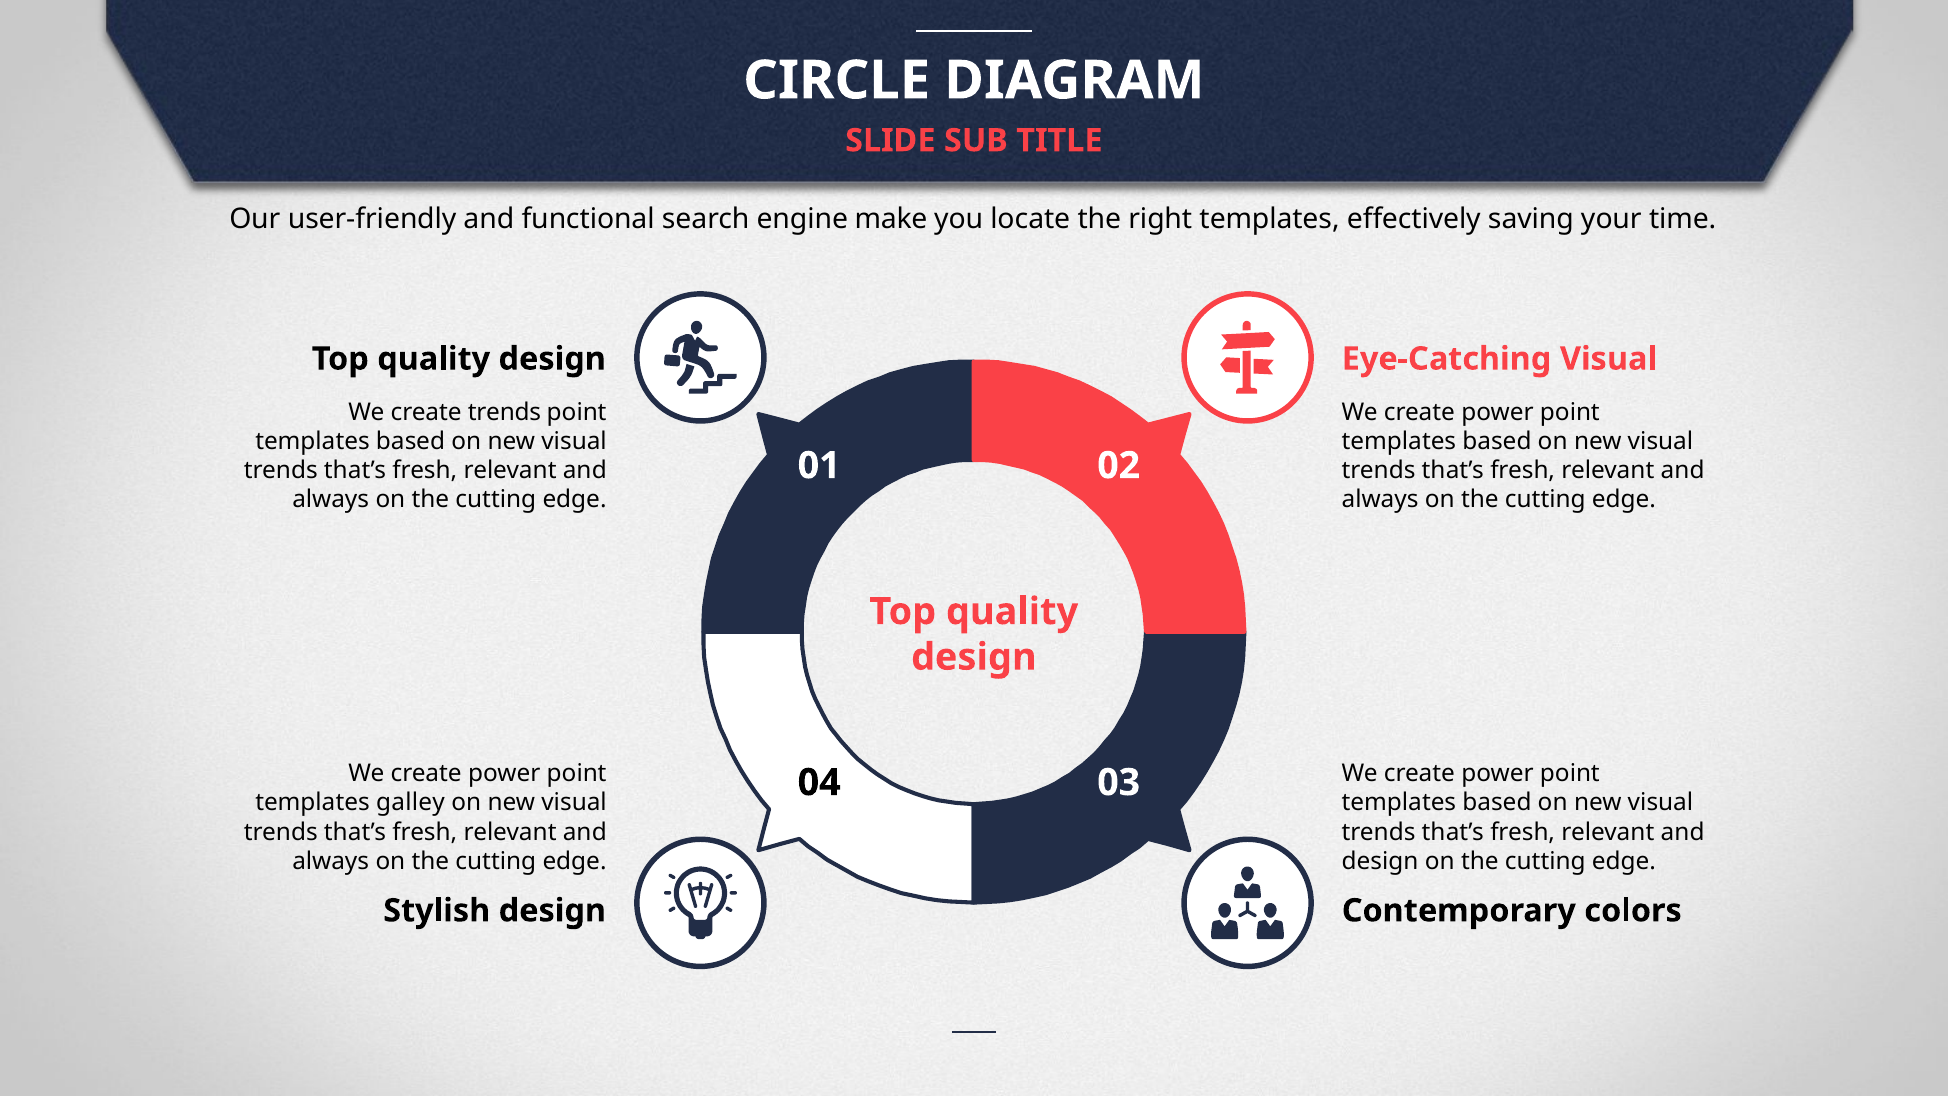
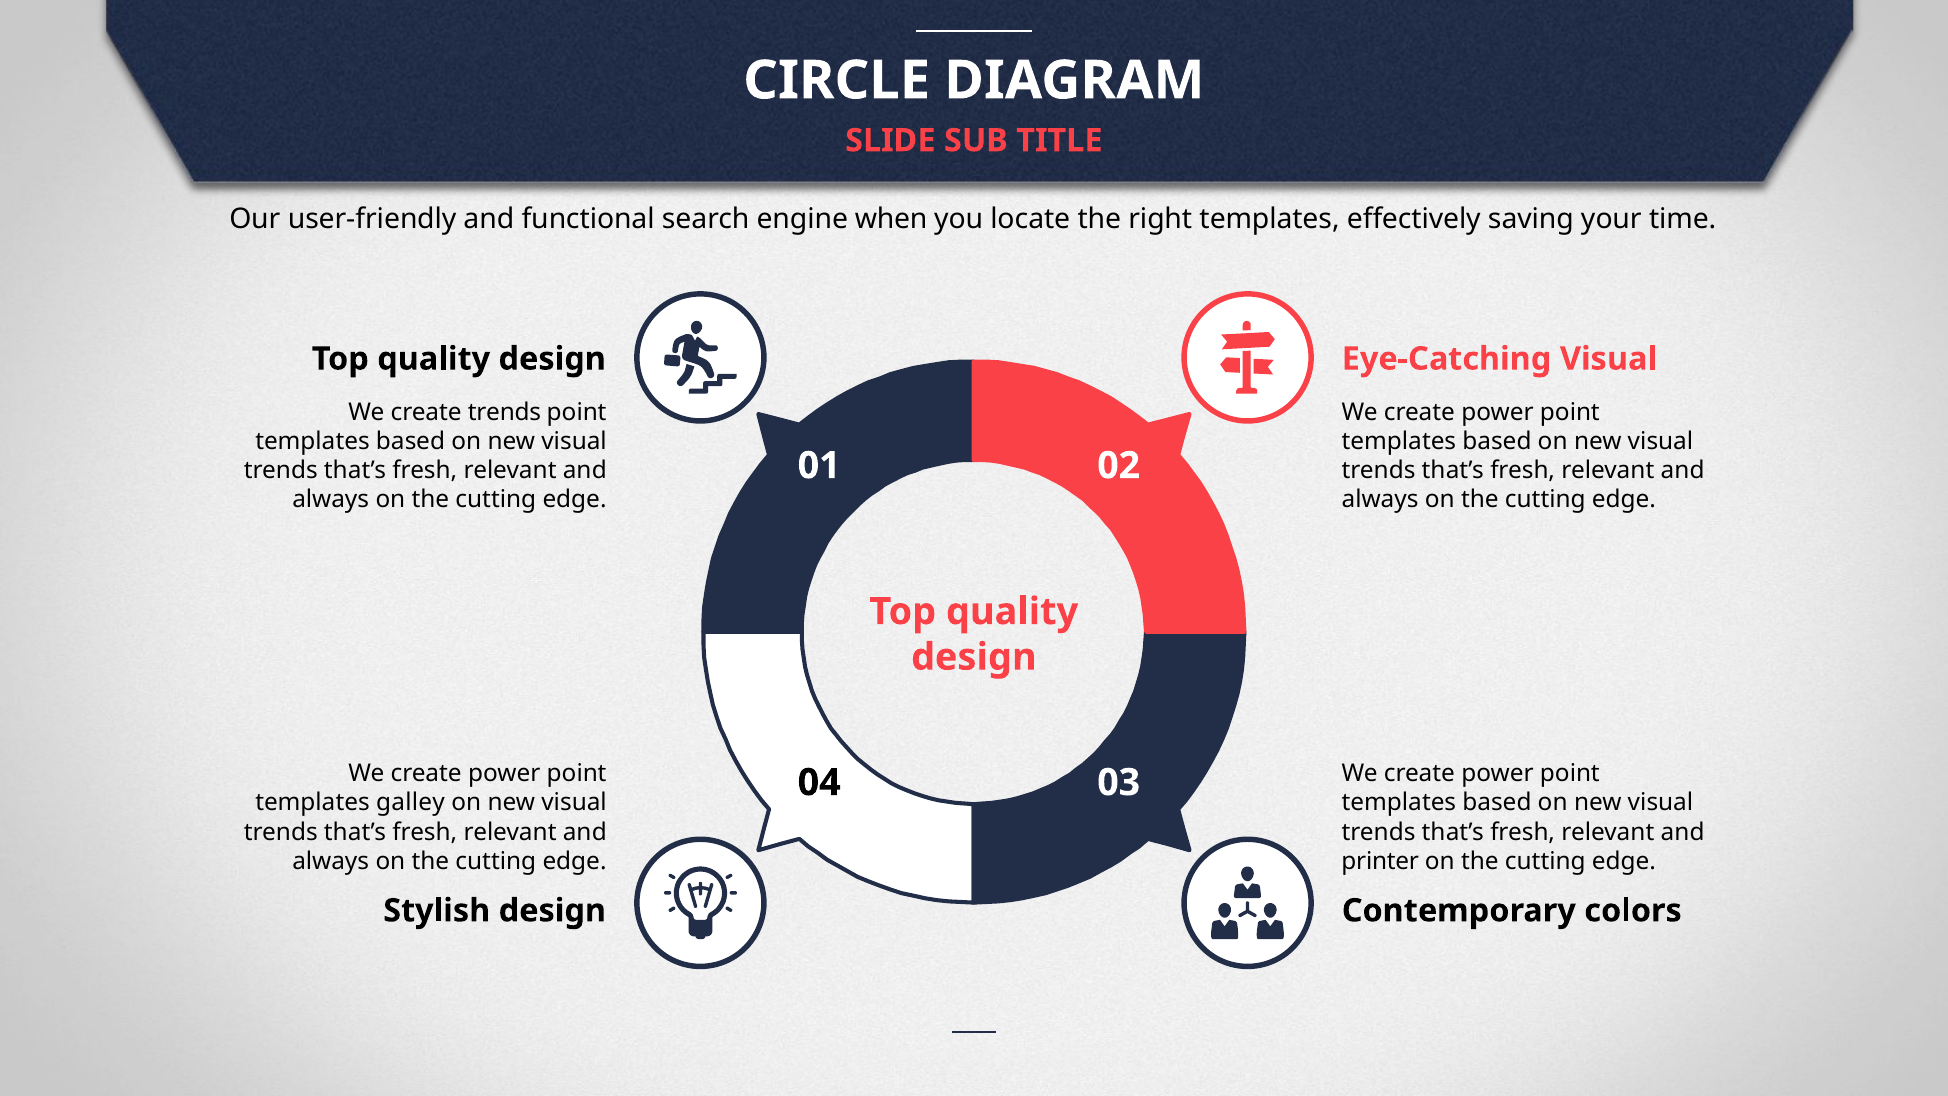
make: make -> when
design at (1380, 861): design -> printer
